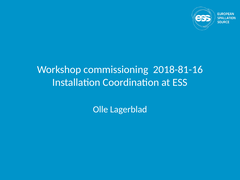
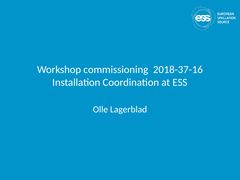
2018-81-16: 2018-81-16 -> 2018-37-16
